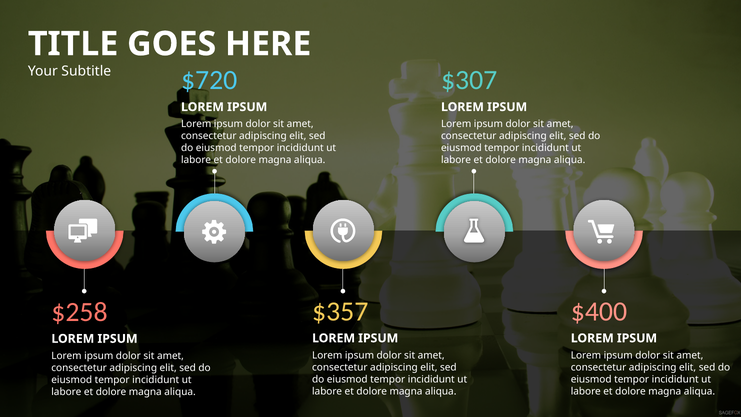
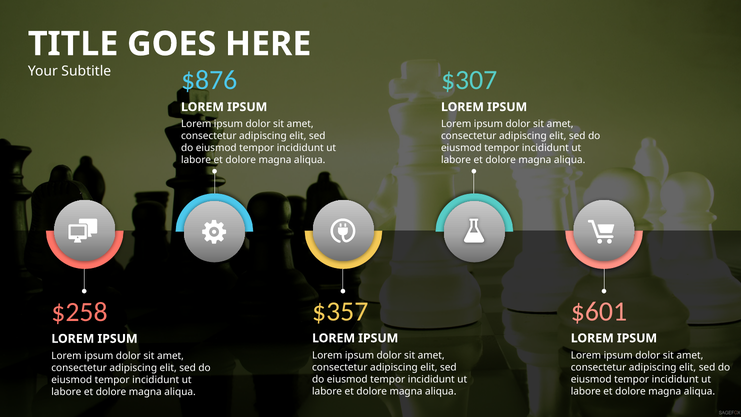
$720: $720 -> $876
$400: $400 -> $601
